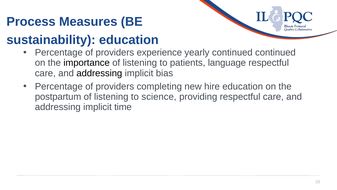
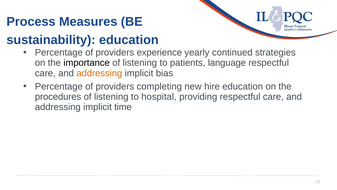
continued continued: continued -> strategies
addressing at (99, 73) colour: black -> orange
postpartum: postpartum -> procedures
science: science -> hospital
